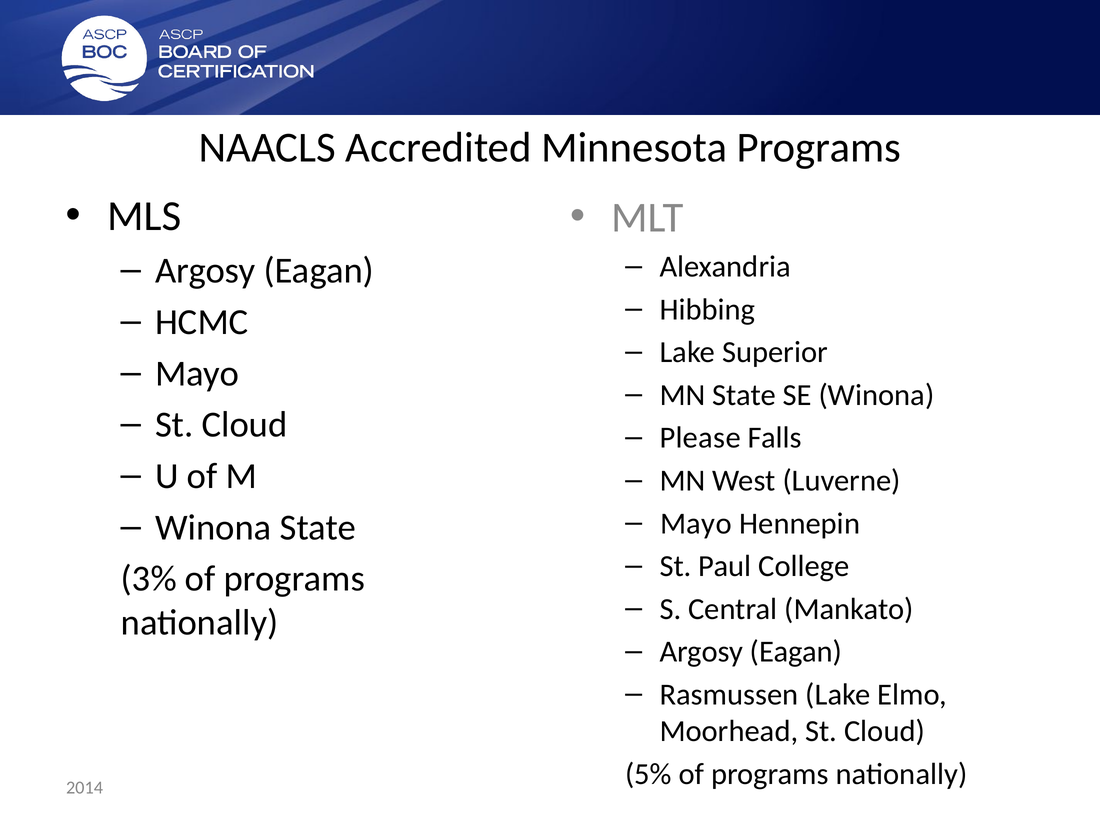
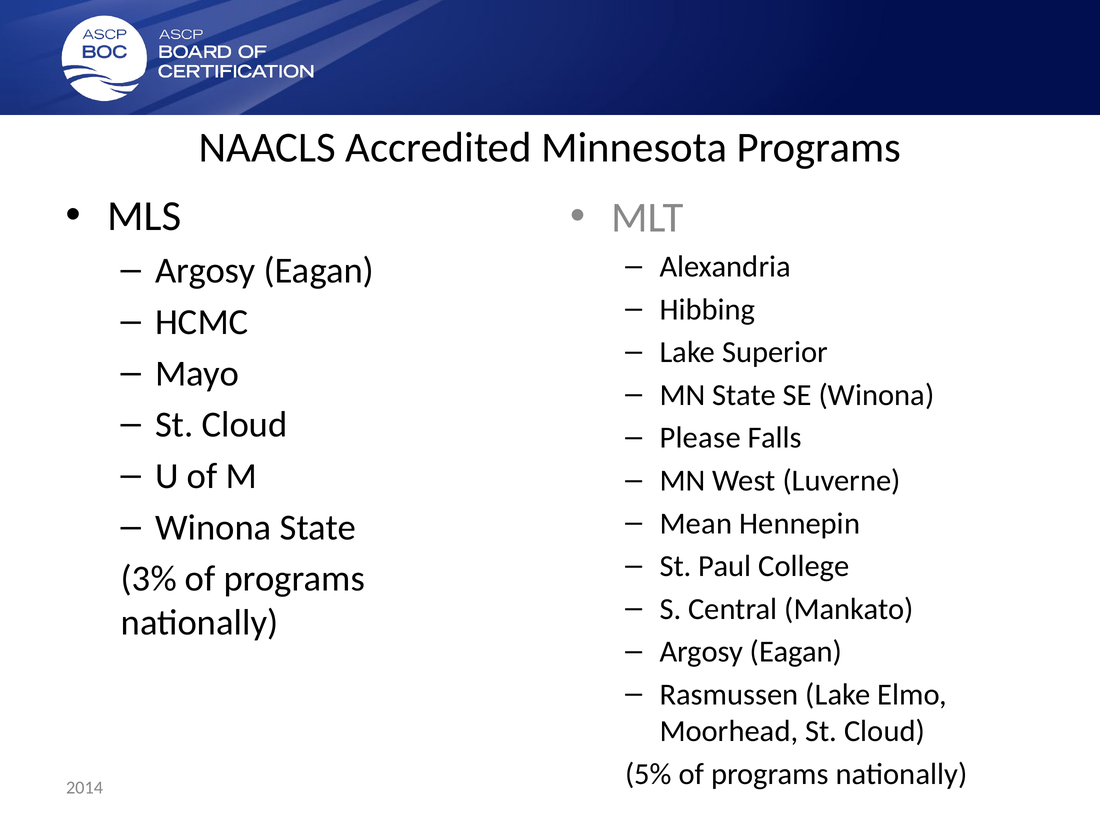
Mayo at (696, 523): Mayo -> Mean
